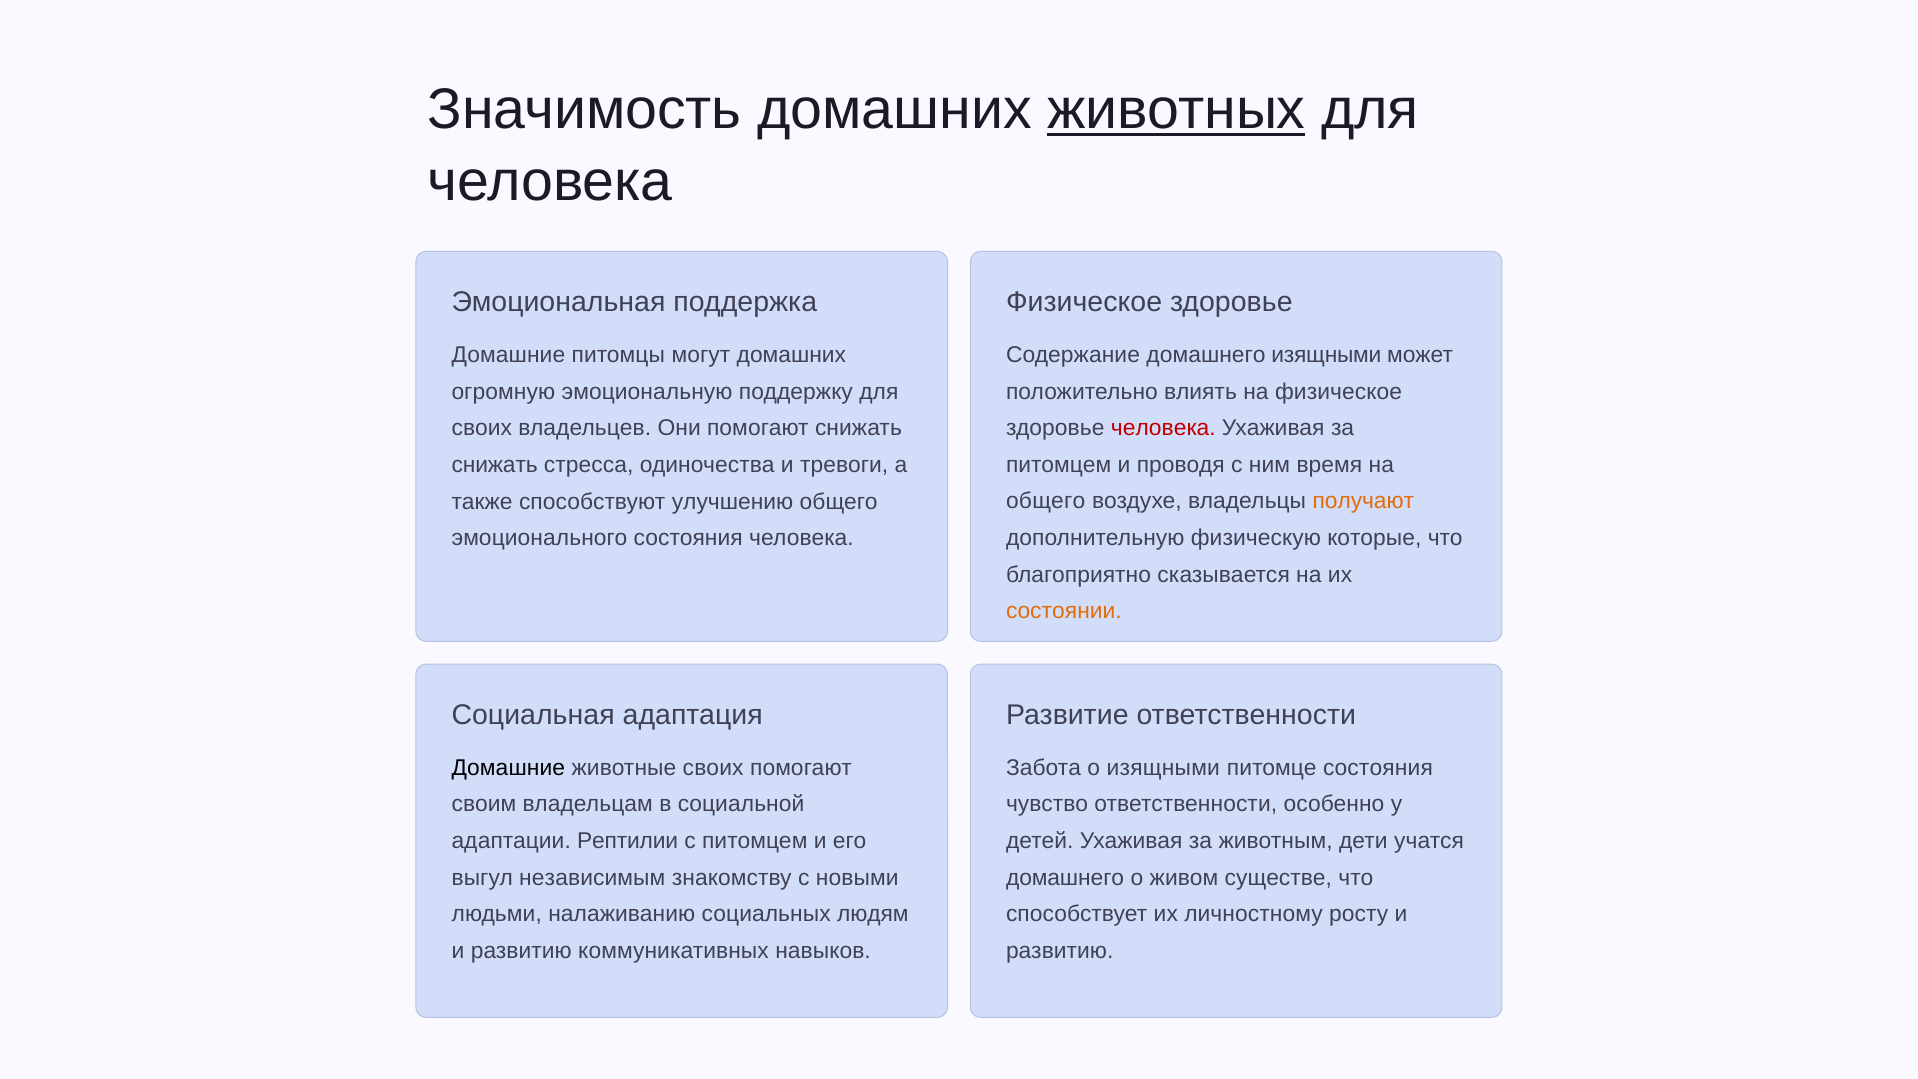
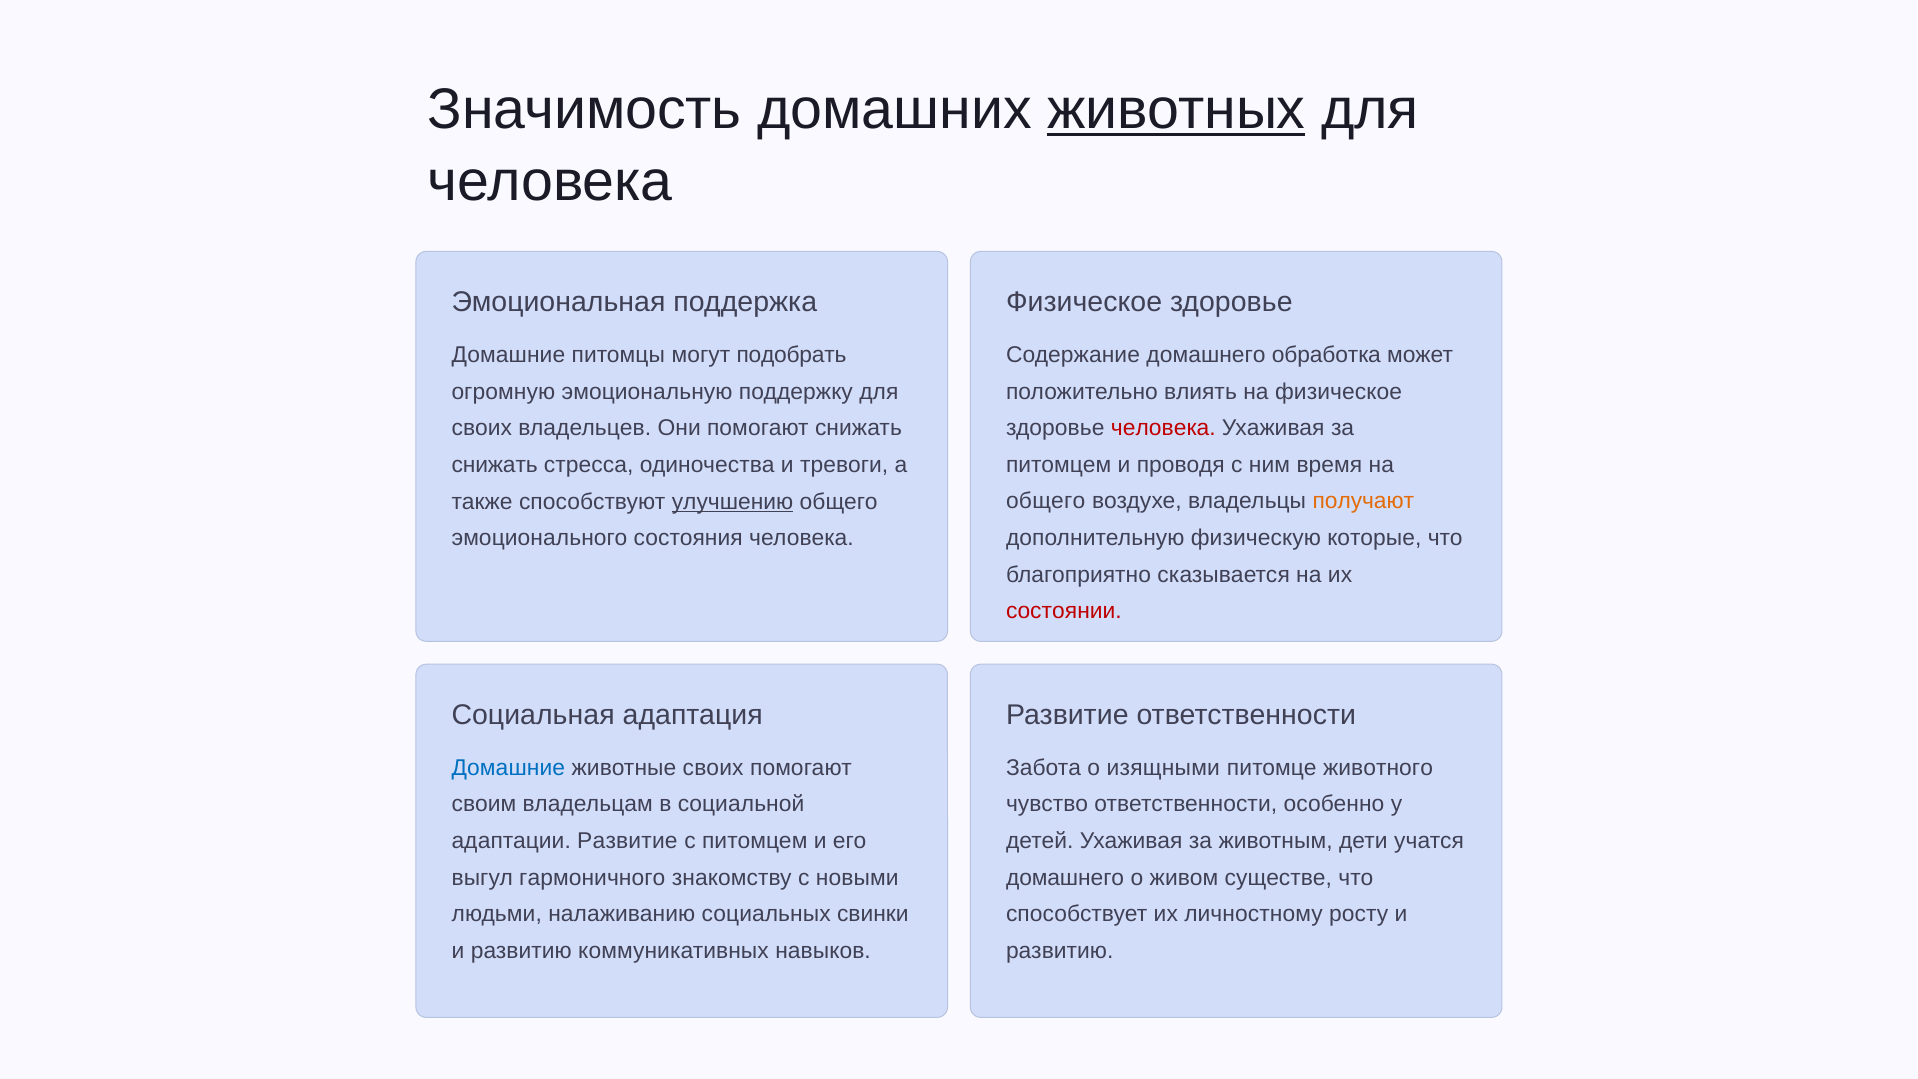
могут домашних: домашних -> подобрать
домашнего изящными: изящными -> обработка
улучшению underline: none -> present
состоянии colour: orange -> red
Домашние at (508, 768) colour: black -> blue
питомце состояния: состояния -> животного
адаптации Рептилии: Рептилии -> Развитие
независимым: независимым -> гармоничного
людям: людям -> свинки
